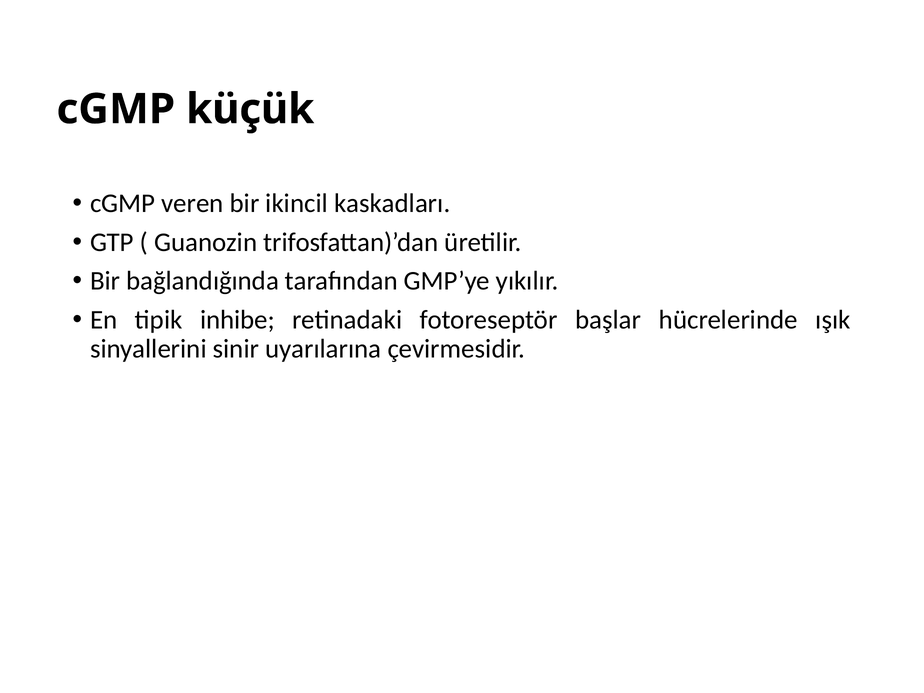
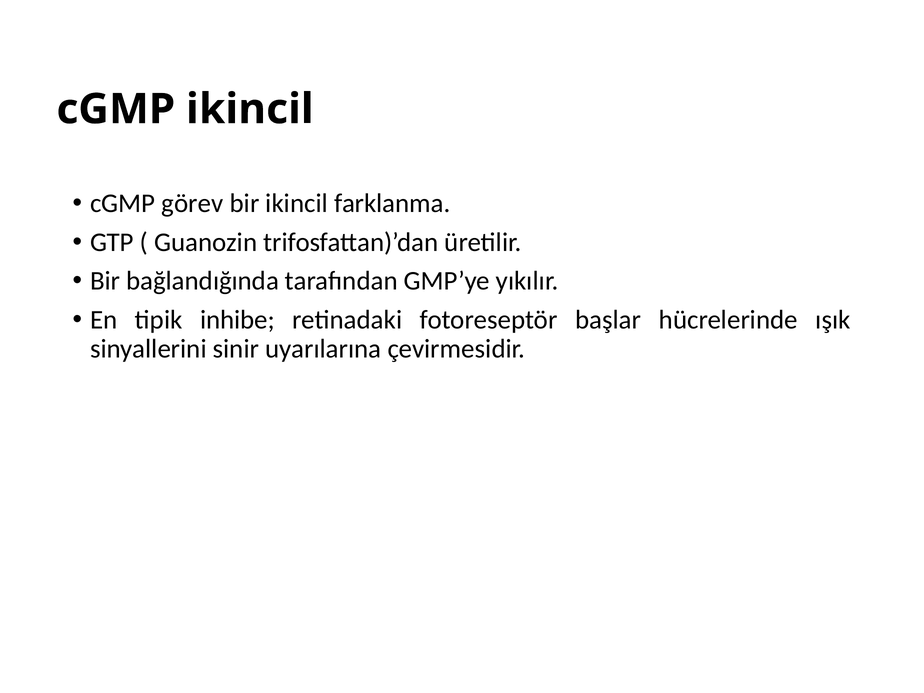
cGMP küçük: küçük -> ikincil
veren: veren -> görev
kaskadları: kaskadları -> farklanma
